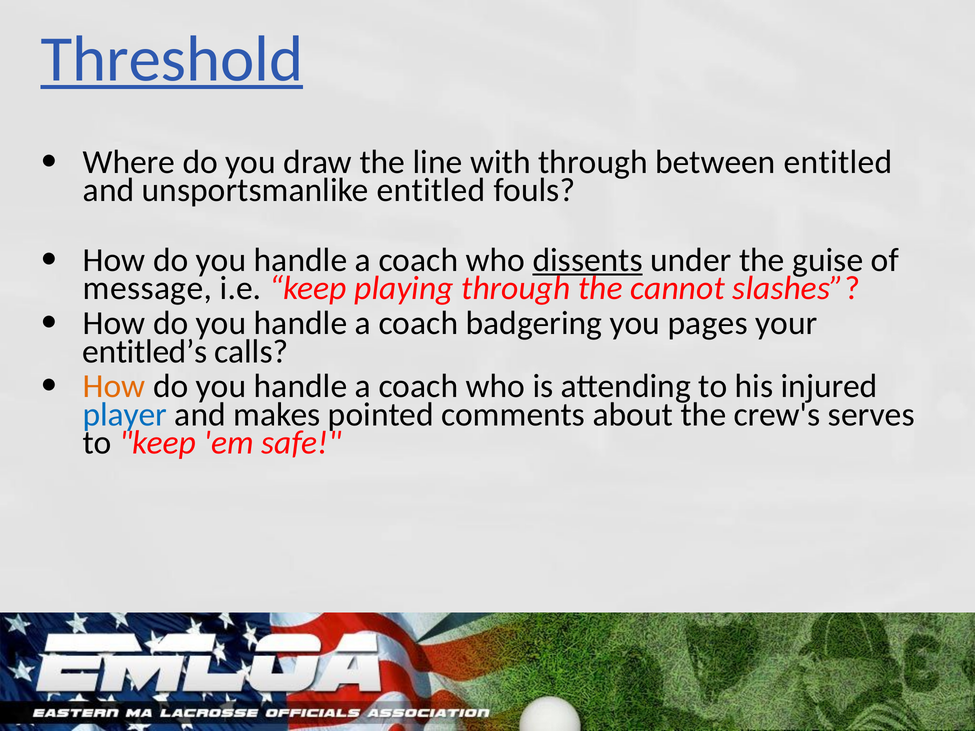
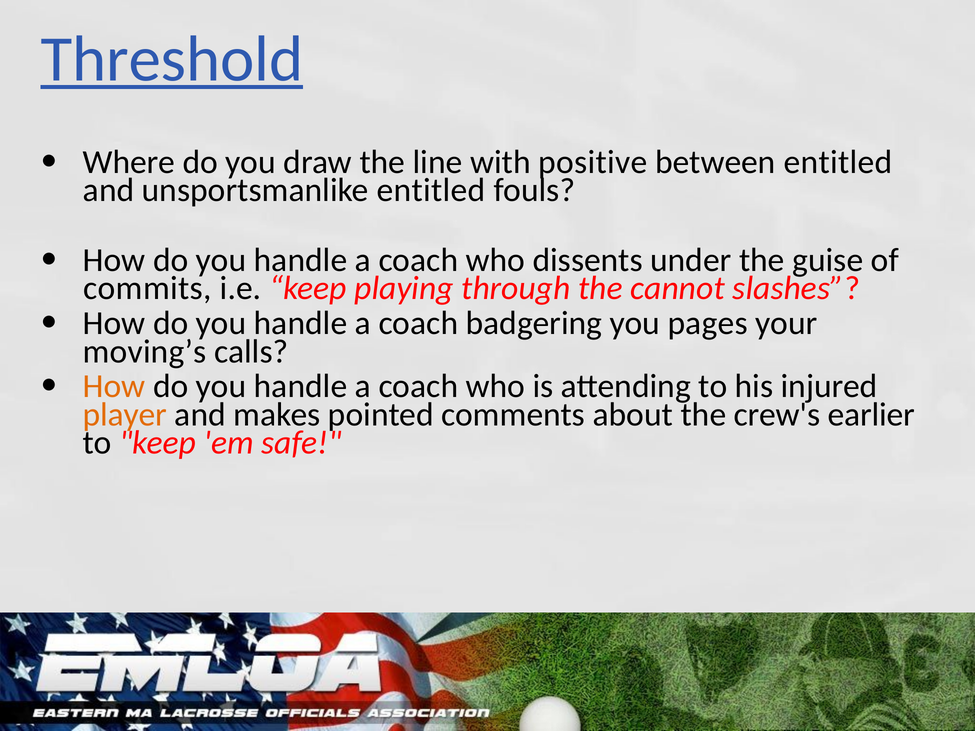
with through: through -> positive
dissents underline: present -> none
message: message -> commits
entitled’s: entitled’s -> moving’s
player colour: blue -> orange
serves: serves -> earlier
